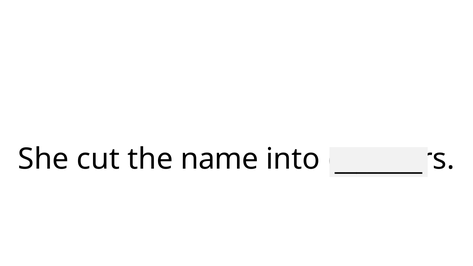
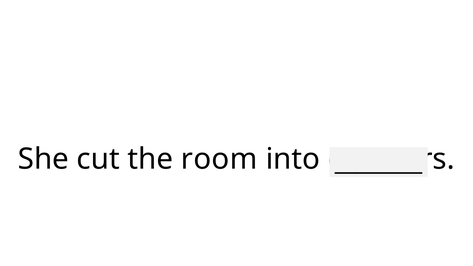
name: name -> room
